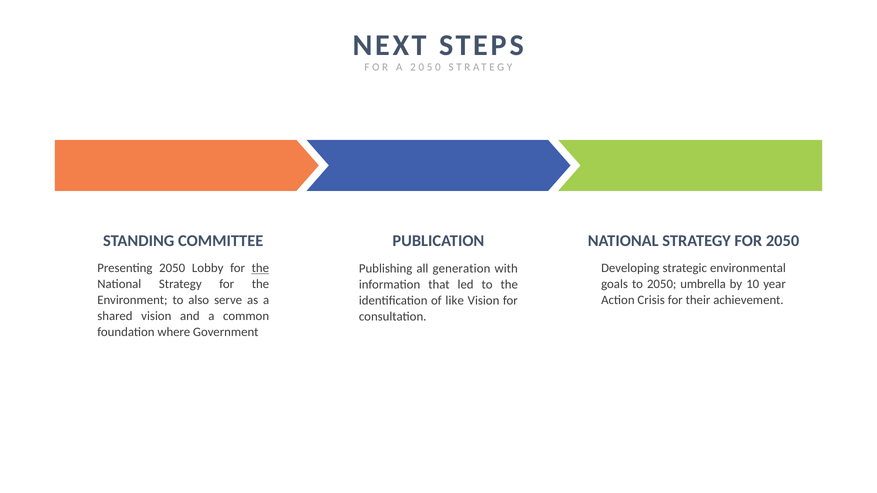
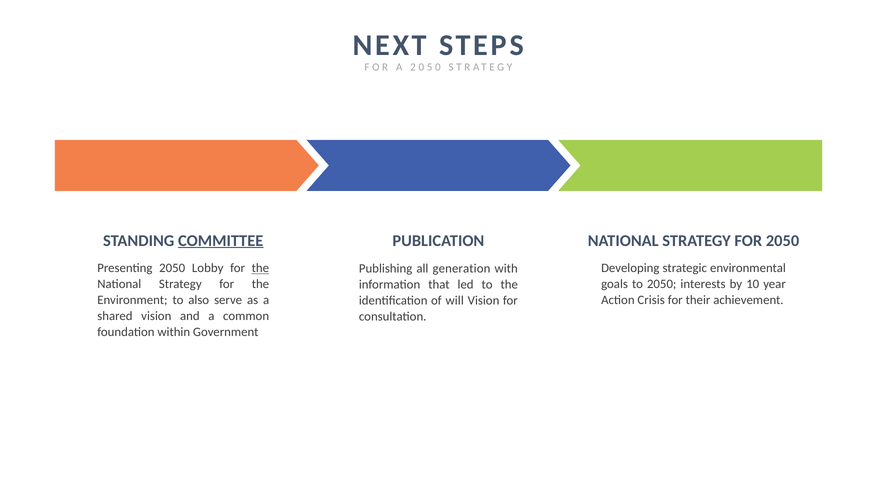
COMMITTEE underline: none -> present
umbrella: umbrella -> interests
like: like -> will
where: where -> within
